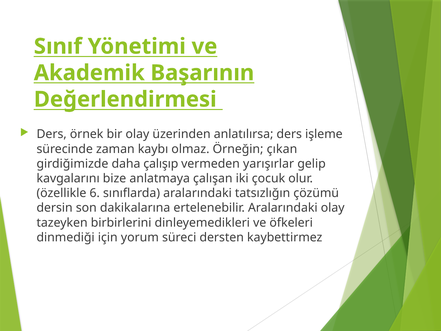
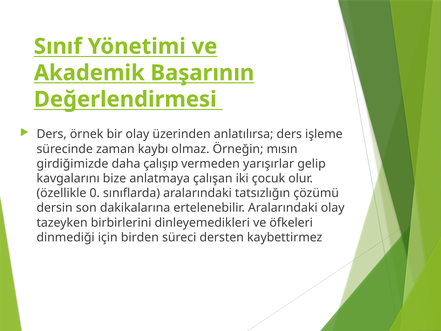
çıkan: çıkan -> mısın
6: 6 -> 0
yorum: yorum -> birden
